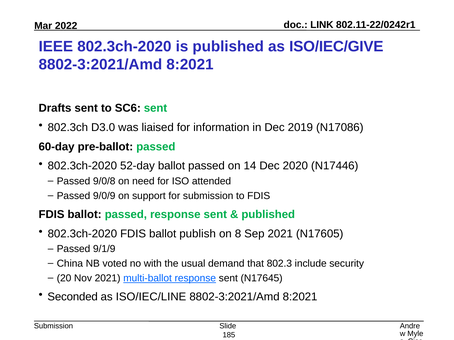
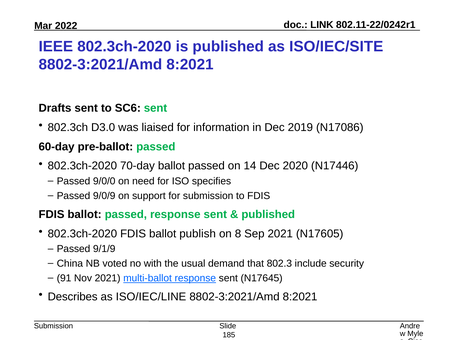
ISO/IEC/GIVE: ISO/IEC/GIVE -> ISO/IEC/SITE
52-day: 52-day -> 70-day
9/0/8: 9/0/8 -> 9/0/0
attended: attended -> specifies
20: 20 -> 91
Seconded: Seconded -> Describes
